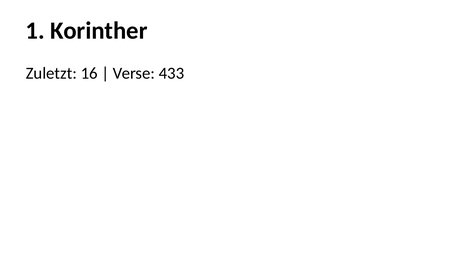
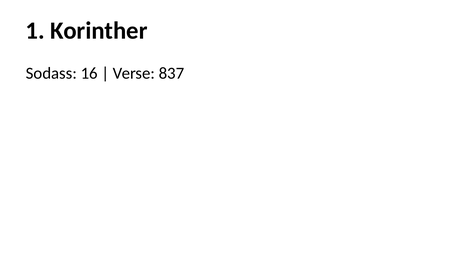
Zuletzt: Zuletzt -> Sodass
433: 433 -> 837
